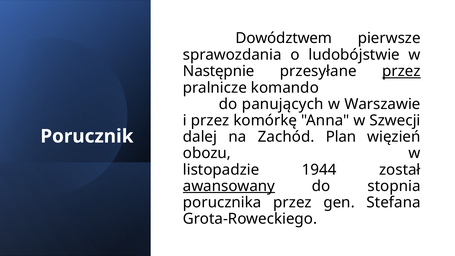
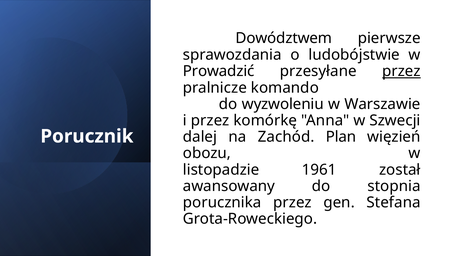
Następnie: Następnie -> Prowadzić
panujących: panujących -> wyzwoleniu
1944: 1944 -> 1961
awansowany underline: present -> none
